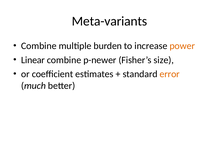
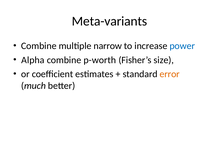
burden: burden -> narrow
power colour: orange -> blue
Linear: Linear -> Alpha
p-newer: p-newer -> p-worth
